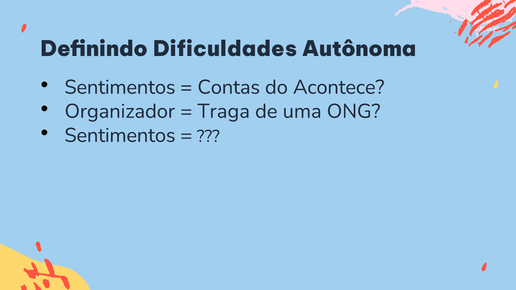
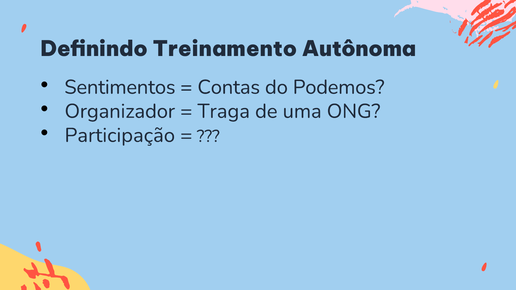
Dificuldades: Dificuldades -> Treinamento
Acontece: Acontece -> Podemos
Sentimentos at (120, 135): Sentimentos -> Participação
